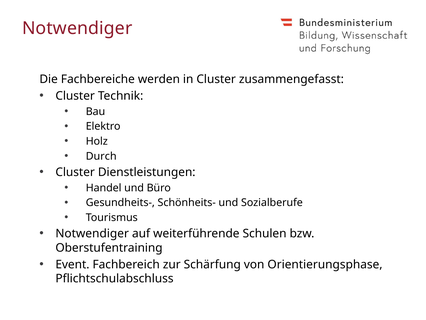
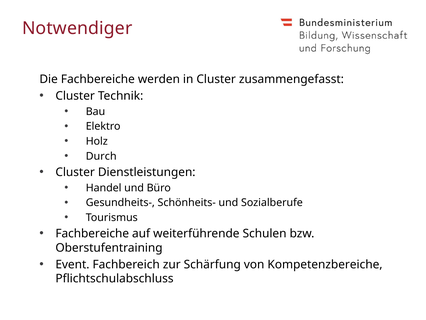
Notwendiger at (92, 233): Notwendiger -> Fachbereiche
Orientierungsphase: Orientierungsphase -> Kompetenzbereiche
